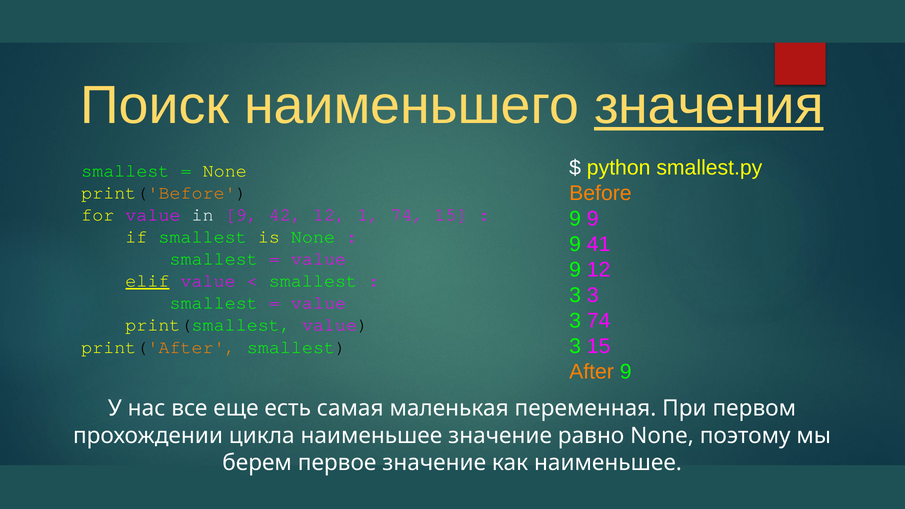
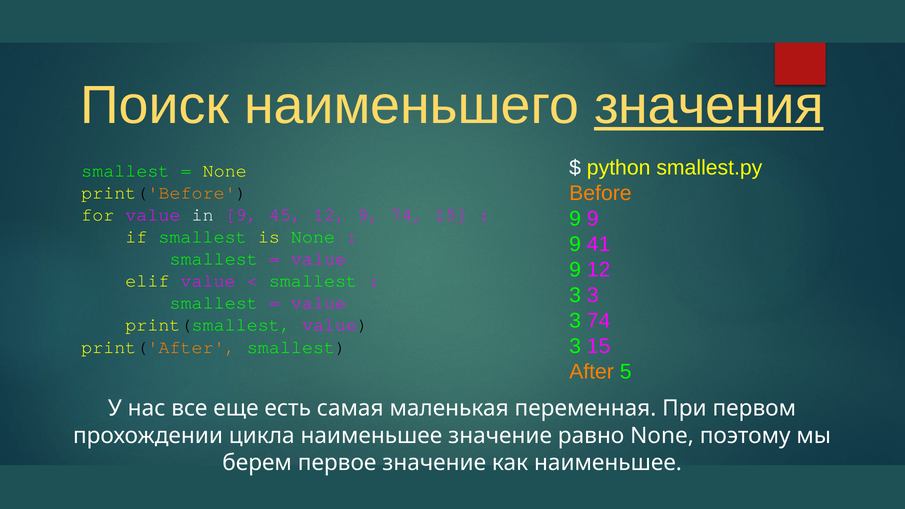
42: 42 -> 45
12 1: 1 -> 9
elif underline: present -> none
After 9: 9 -> 5
